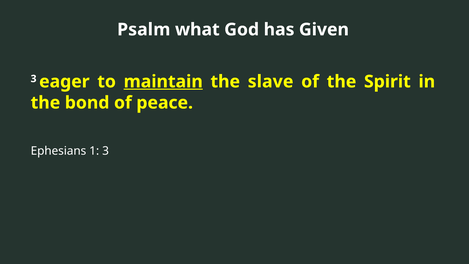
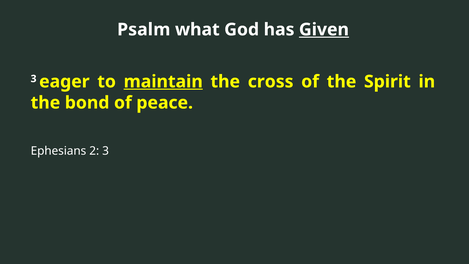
Given underline: none -> present
slave: slave -> cross
1: 1 -> 2
